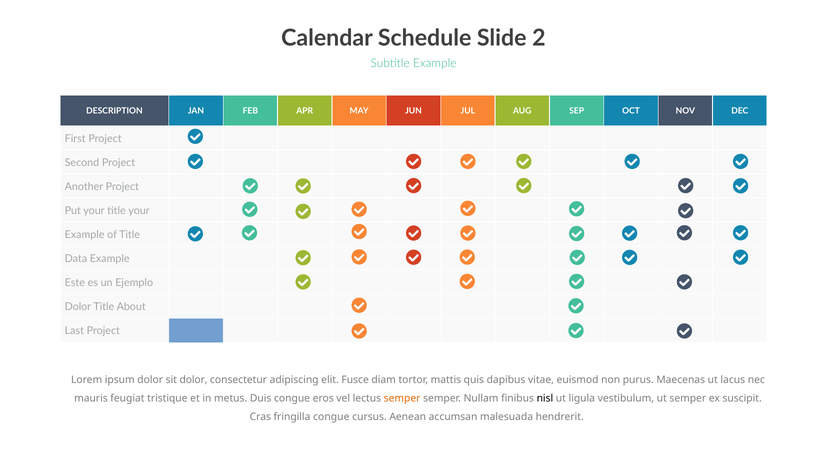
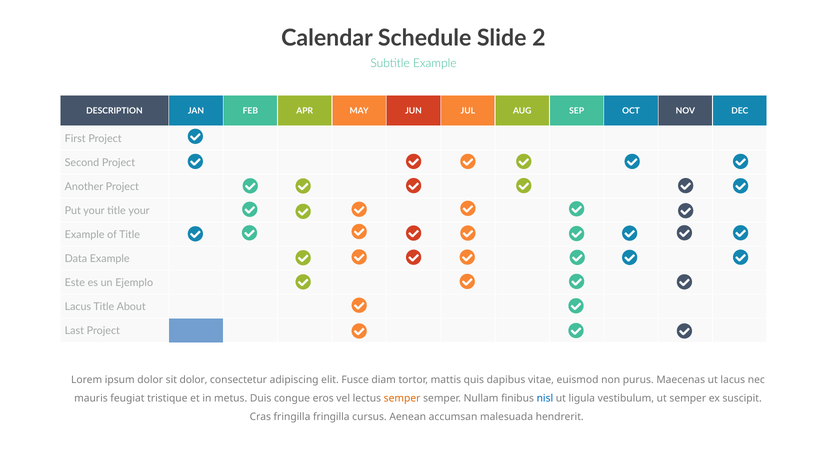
Dolor at (78, 307): Dolor -> Lacus
nisl colour: black -> blue
fringilla congue: congue -> fringilla
